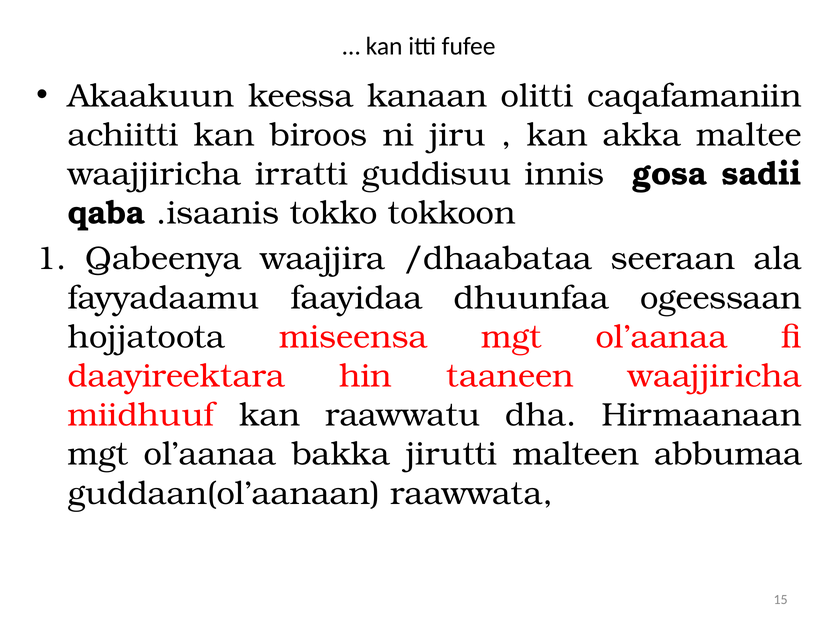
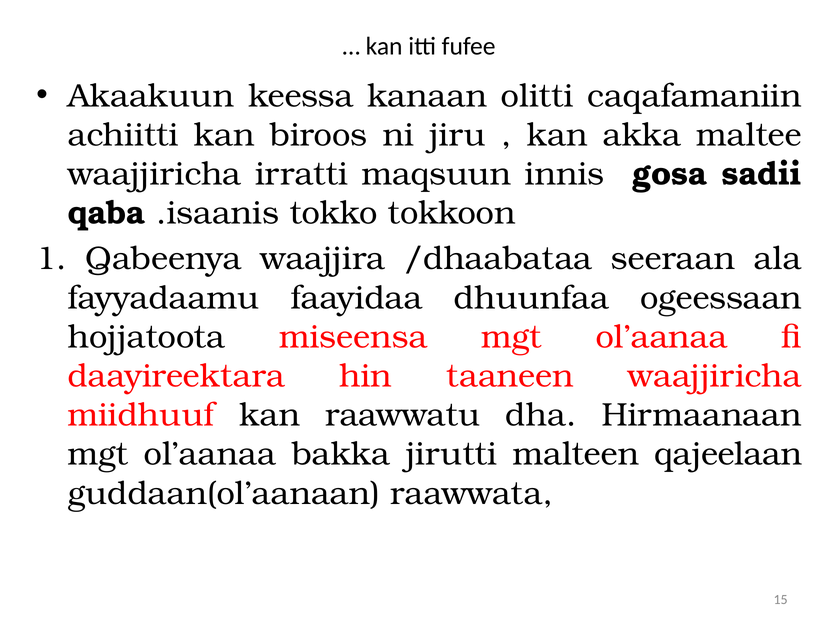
guddisuu: guddisuu -> maqsuun
abbumaa: abbumaa -> qajeelaan
